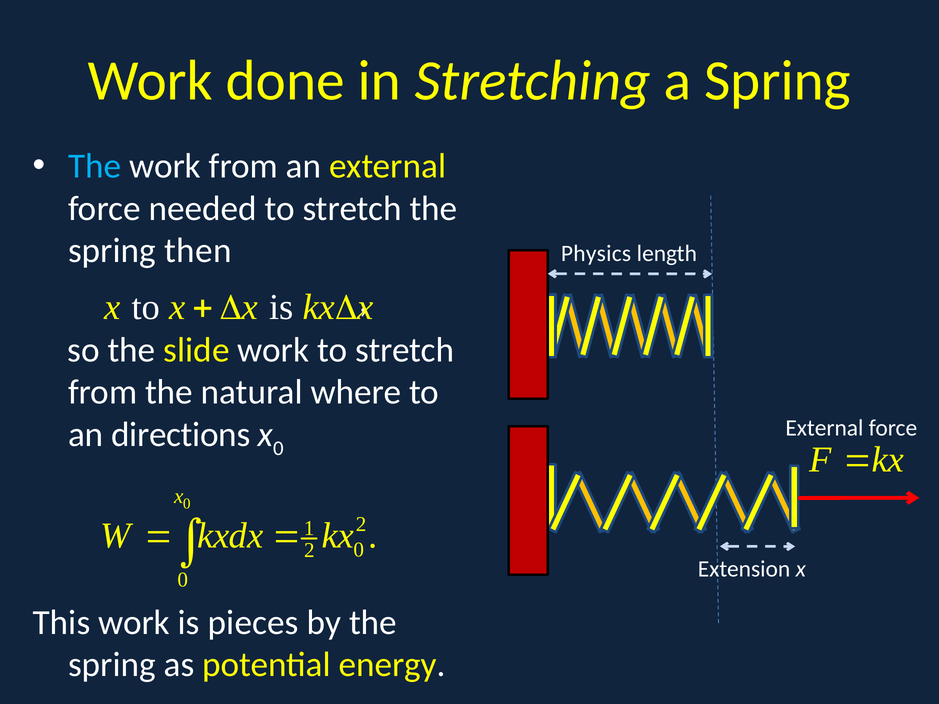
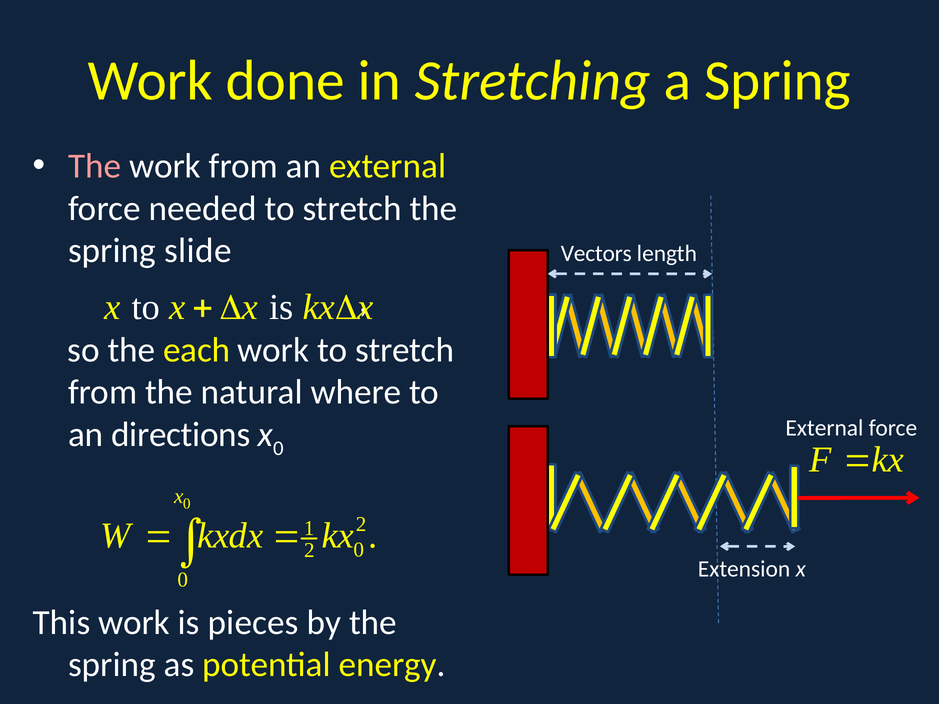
The at (95, 166) colour: light blue -> pink
then: then -> slide
Physics: Physics -> Vectors
slide: slide -> each
